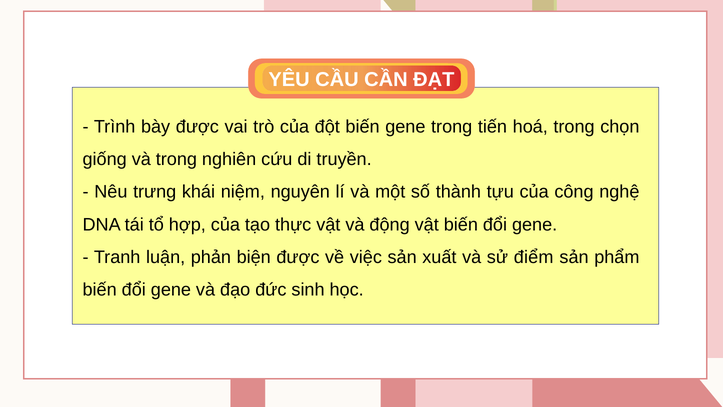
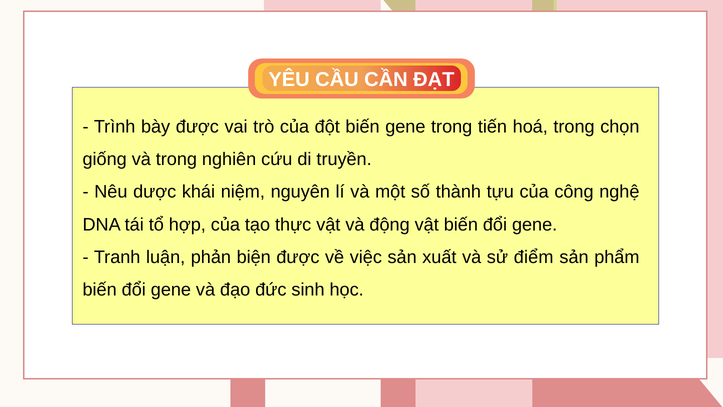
trưng: trưng -> dược
